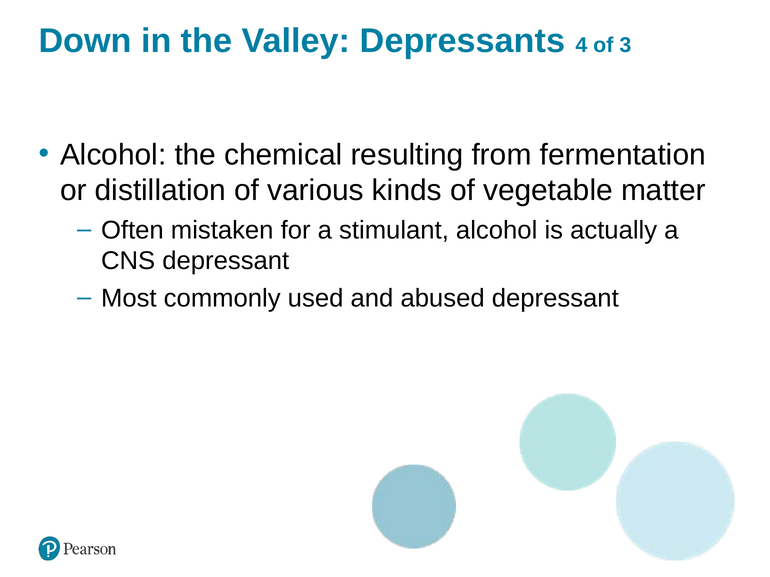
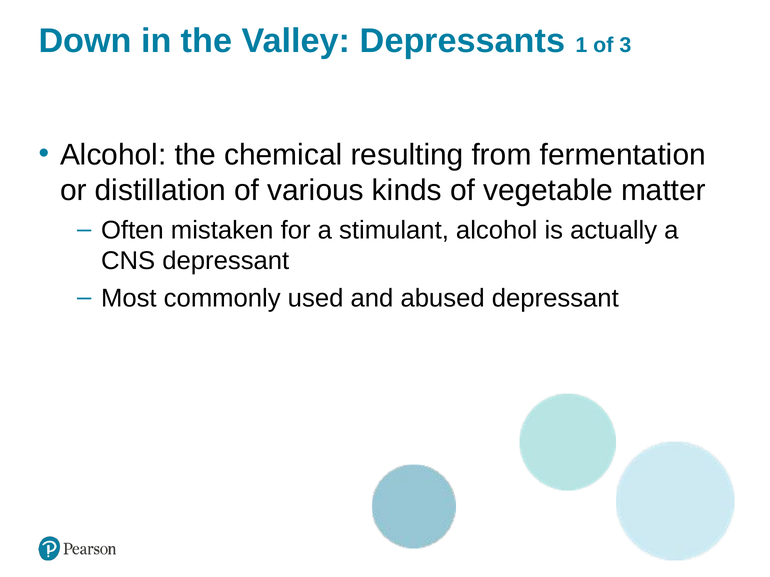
4: 4 -> 1
